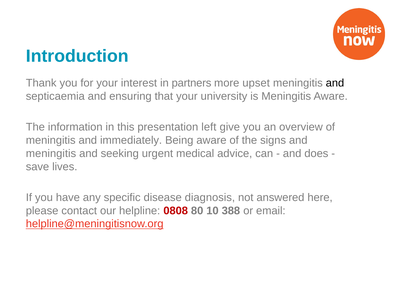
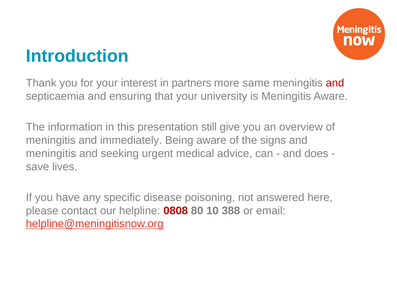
upset: upset -> same
and at (335, 83) colour: black -> red
left: left -> still
diagnosis: diagnosis -> poisoning
